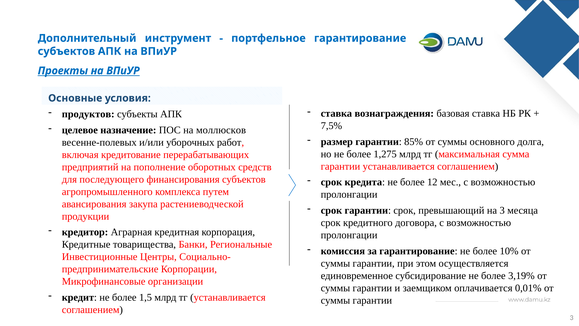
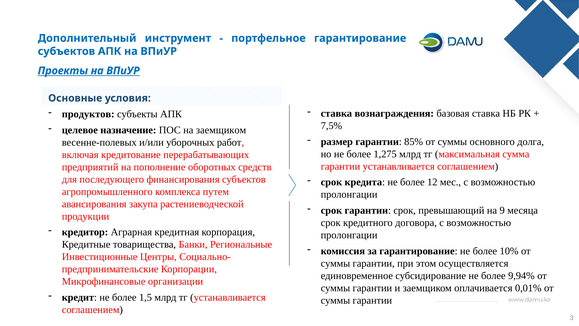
на моллюсков: моллюсков -> заемщиком
на 3: 3 -> 9
3,19%: 3,19% -> 9,94%
